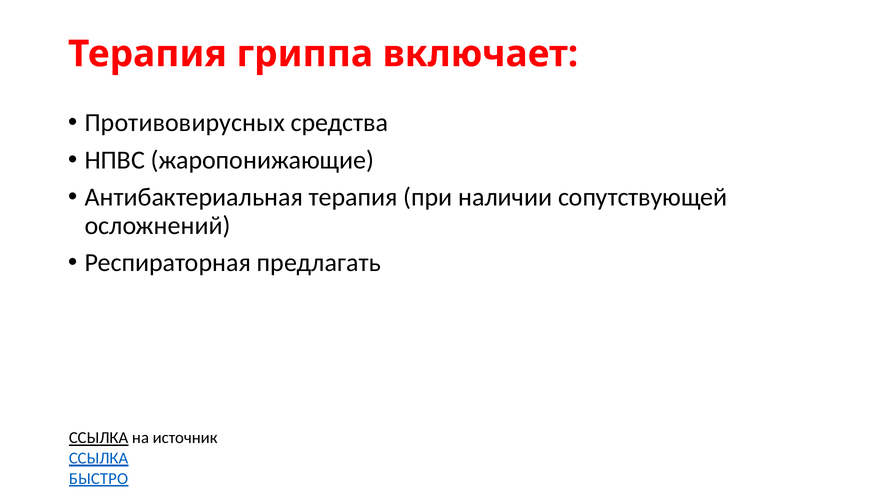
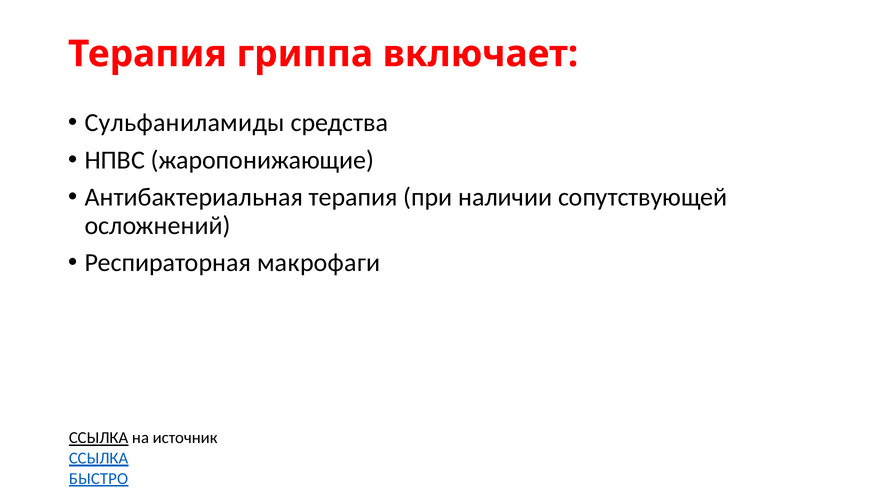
Противовирусных: Противовирусных -> Сульфаниламиды
предлагать: предлагать -> макрофаги
